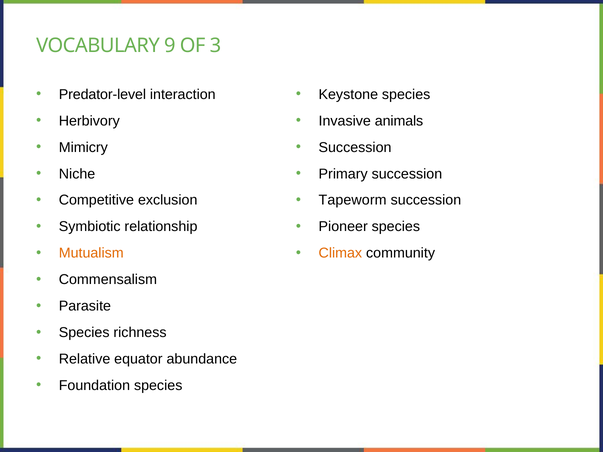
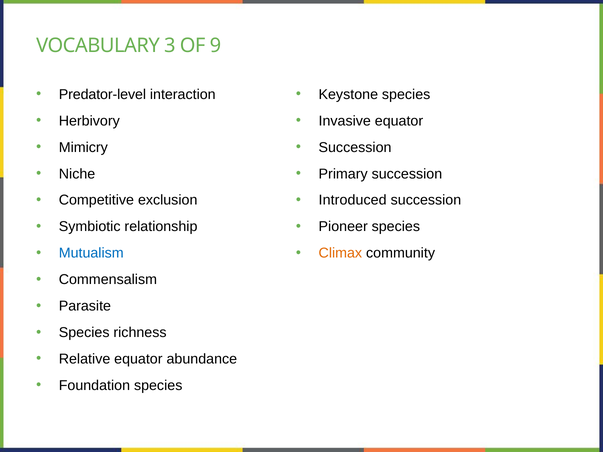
9: 9 -> 3
3: 3 -> 9
Invasive animals: animals -> equator
Tapeworm: Tapeworm -> Introduced
Mutualism colour: orange -> blue
